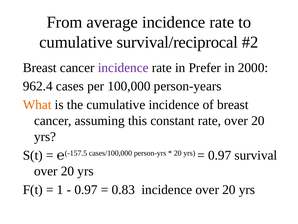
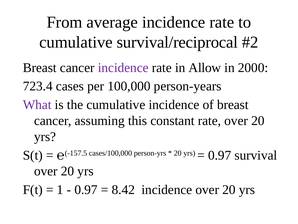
Prefer: Prefer -> Allow
962.4: 962.4 -> 723.4
What colour: orange -> purple
0.83: 0.83 -> 8.42
